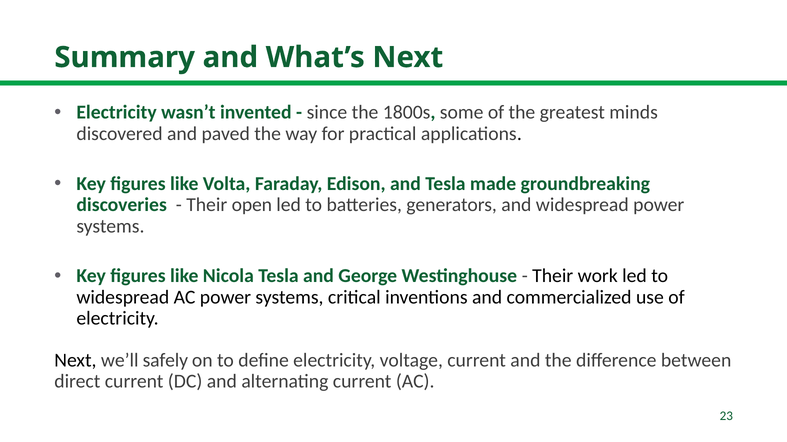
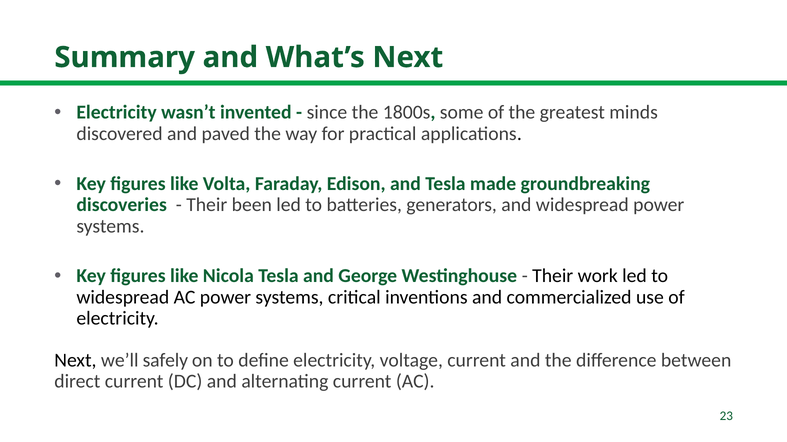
open: open -> been
